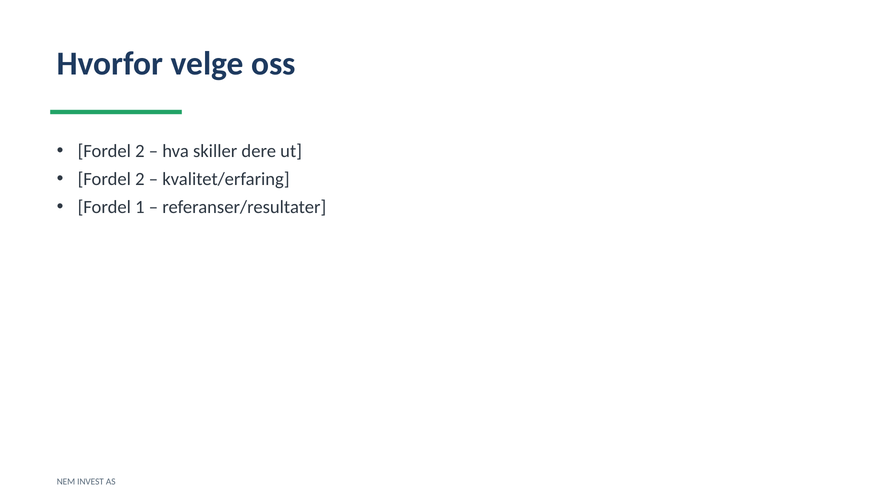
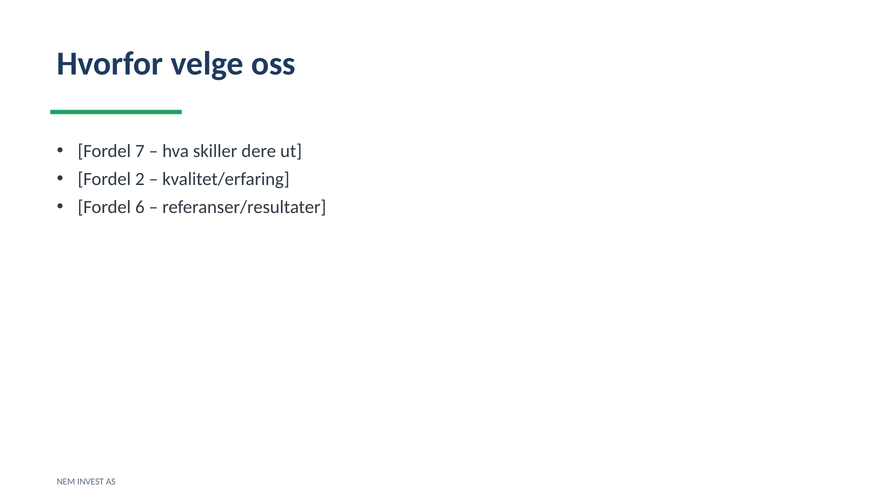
2 at (140, 151): 2 -> 7
1: 1 -> 6
